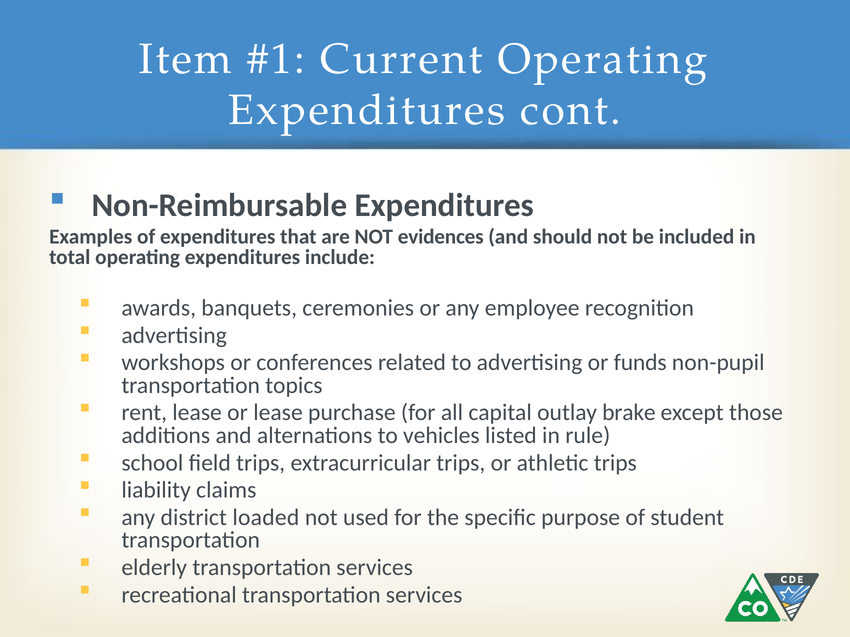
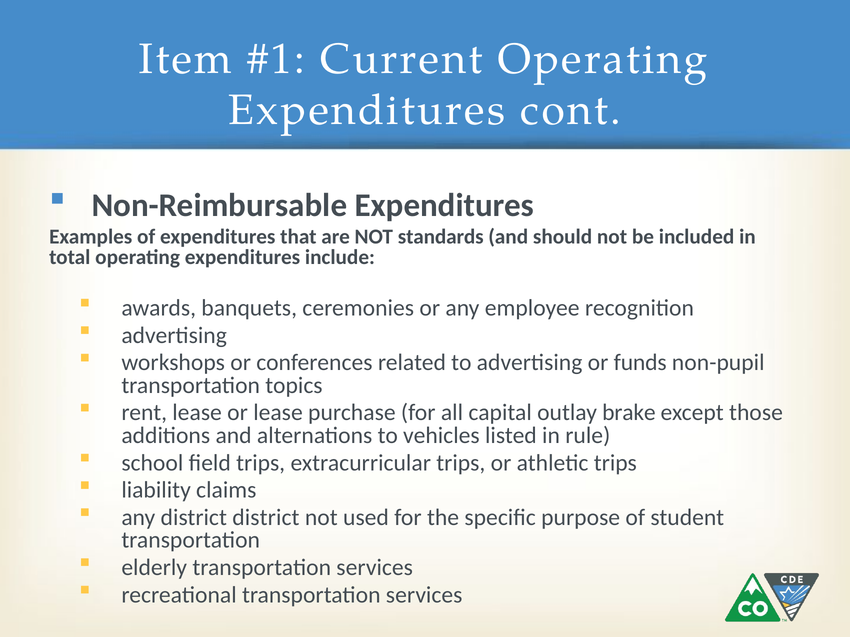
evidences: evidences -> standards
district loaded: loaded -> district
